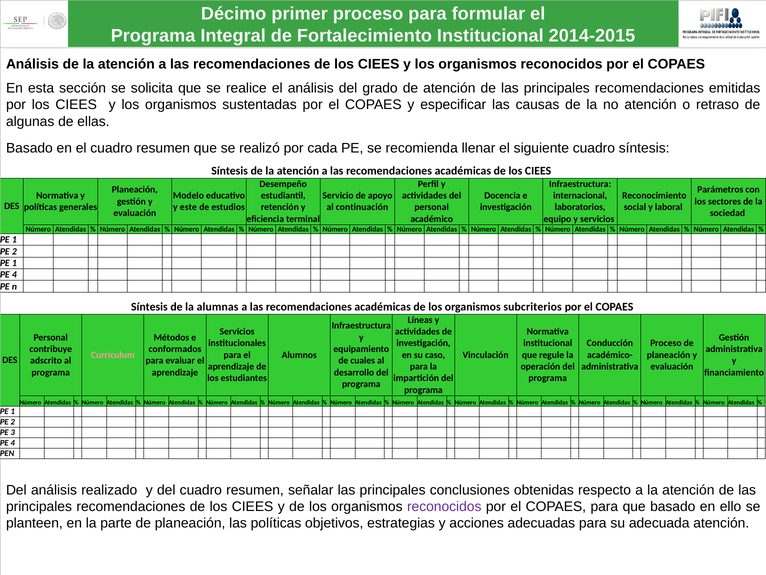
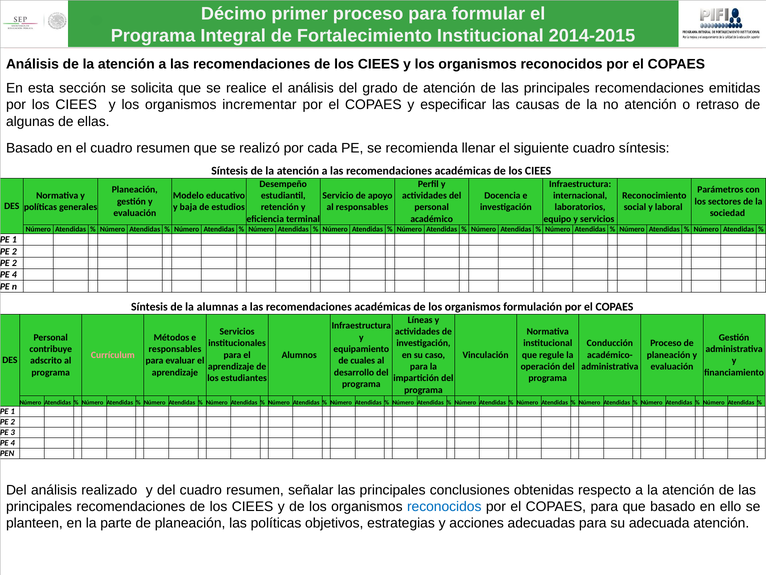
sustentadas: sustentadas -> incrementar
este: este -> baja
al continuación: continuación -> responsables
1 at (14, 263): 1 -> 2
subcriterios: subcriterios -> formulación
conformados at (175, 349): conformados -> responsables
reconocidos at (444, 506) colour: purple -> blue
